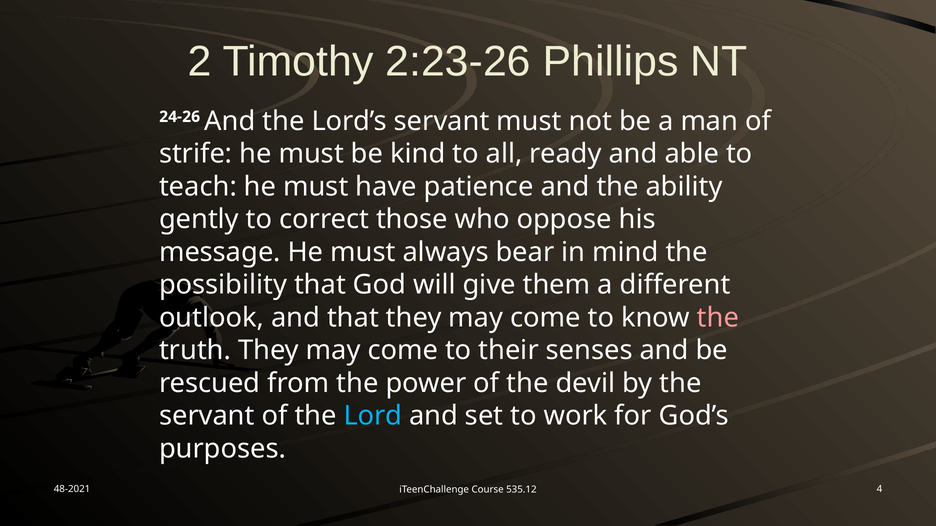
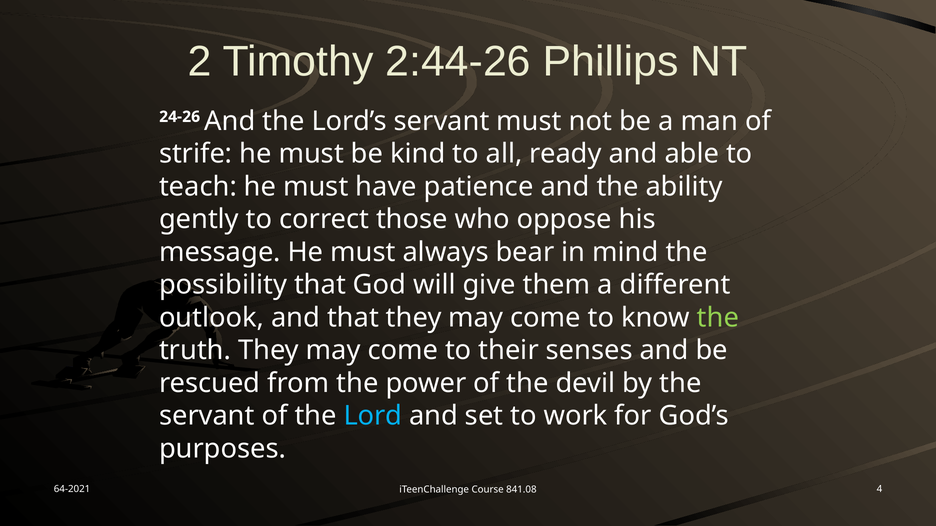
2:23-26: 2:23-26 -> 2:44-26
the at (718, 318) colour: pink -> light green
48-2021: 48-2021 -> 64-2021
535.12: 535.12 -> 841.08
